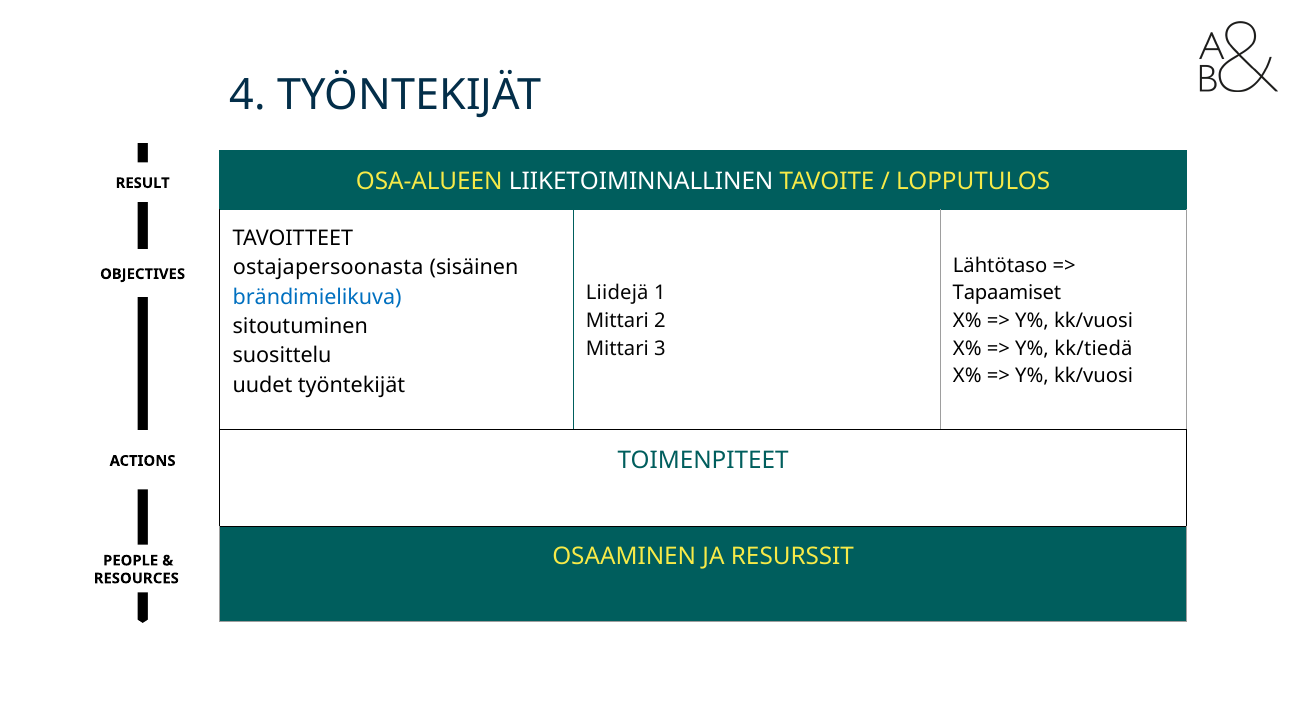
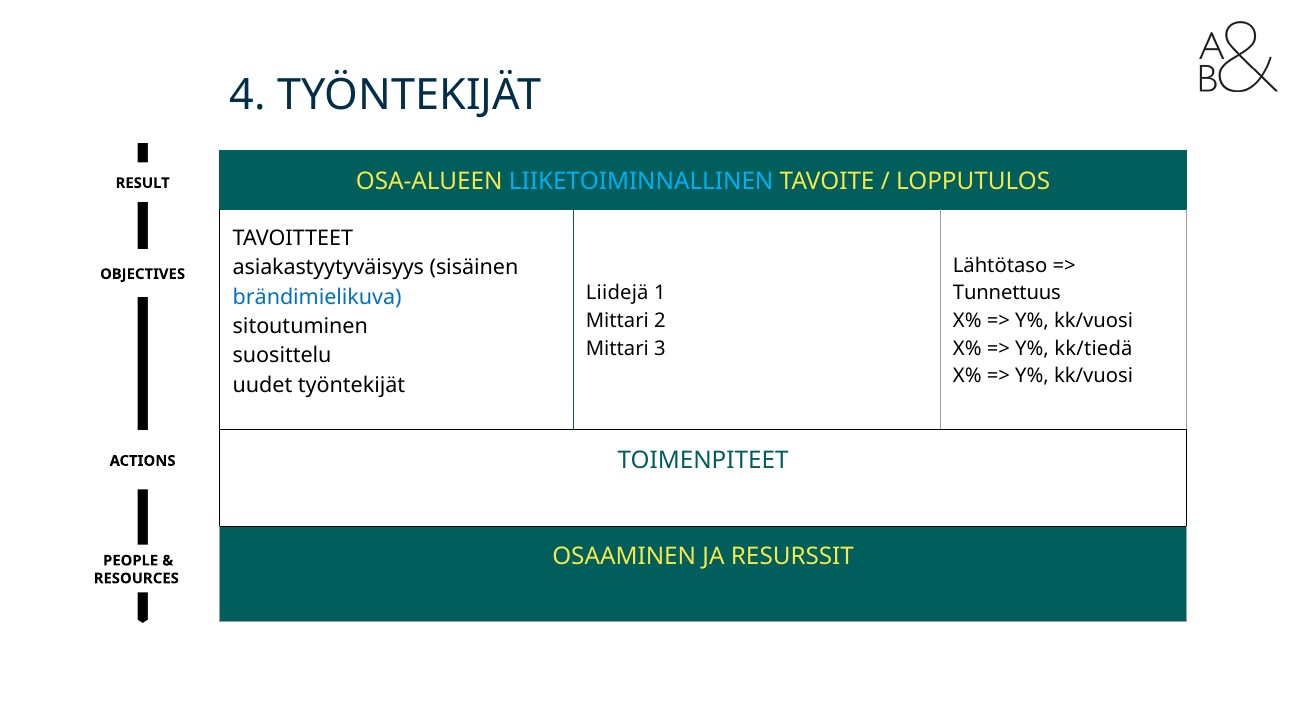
LIIKETOIMINNALLINEN colour: white -> light blue
ostajapersoonasta: ostajapersoonasta -> asiakastyytyväisyys
Tapaamiset: Tapaamiset -> Tunnettuus
